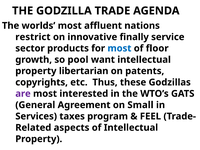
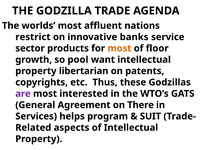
finally: finally -> banks
most at (119, 48) colour: blue -> orange
Small: Small -> There
taxes: taxes -> helps
FEEL: FEEL -> SUIT
